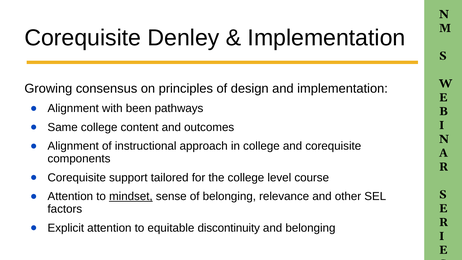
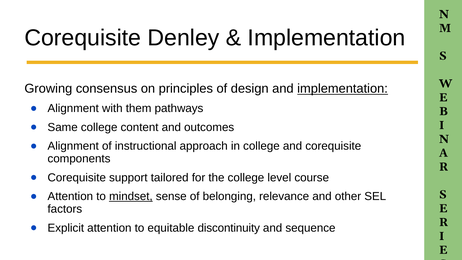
implementation at (343, 89) underline: none -> present
been: been -> them
and belonging: belonging -> sequence
